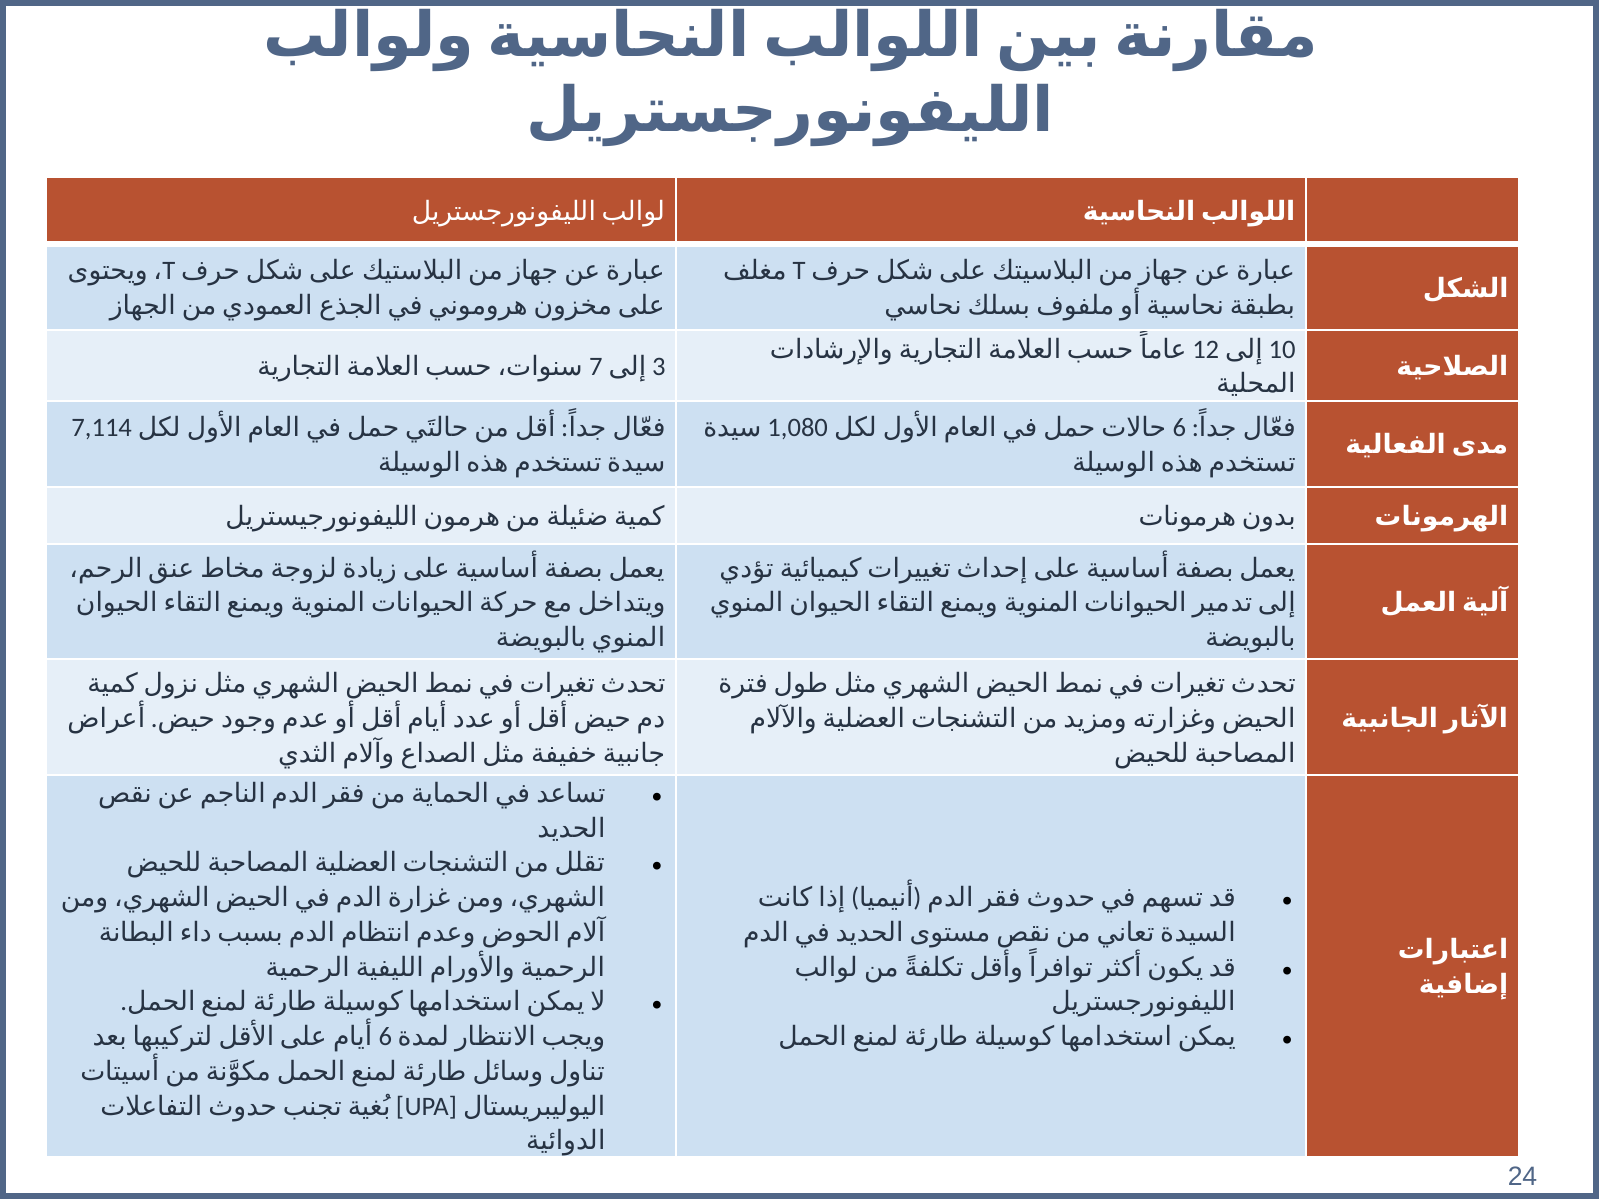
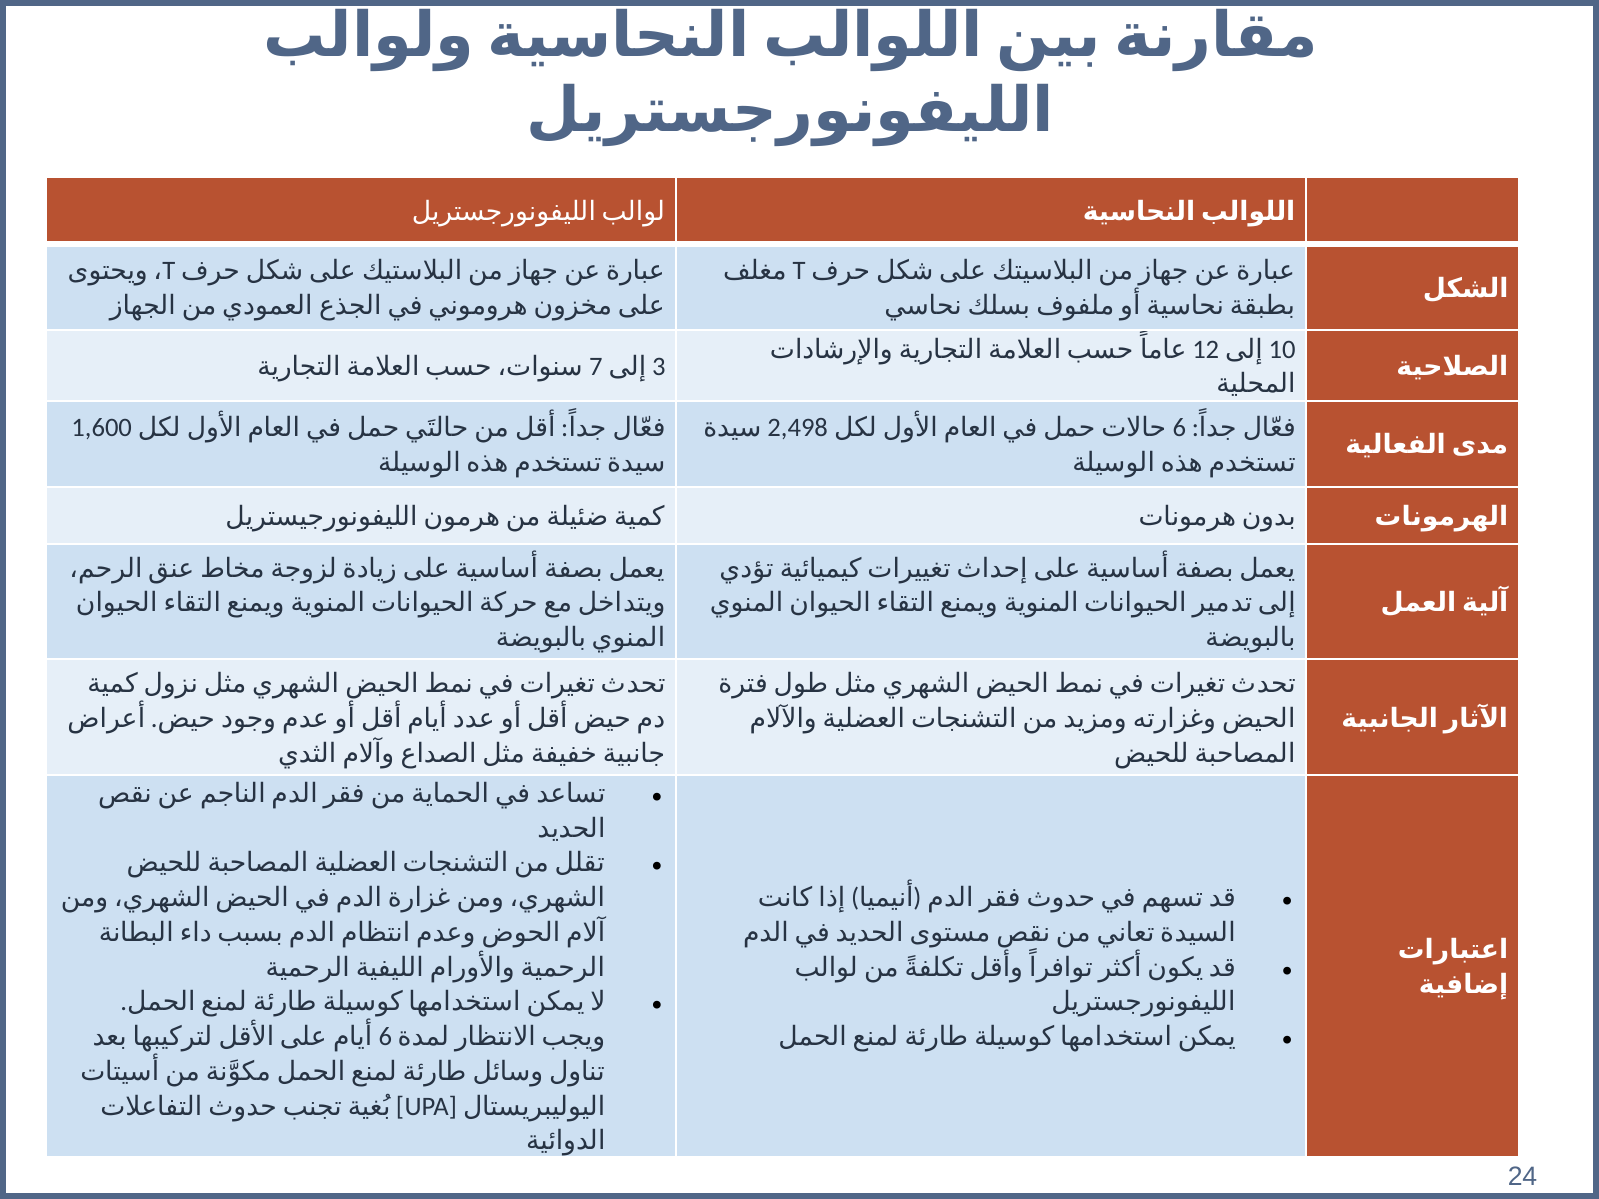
7,114: 7,114 -> 1,600
1,080: 1,080 -> 2,498
